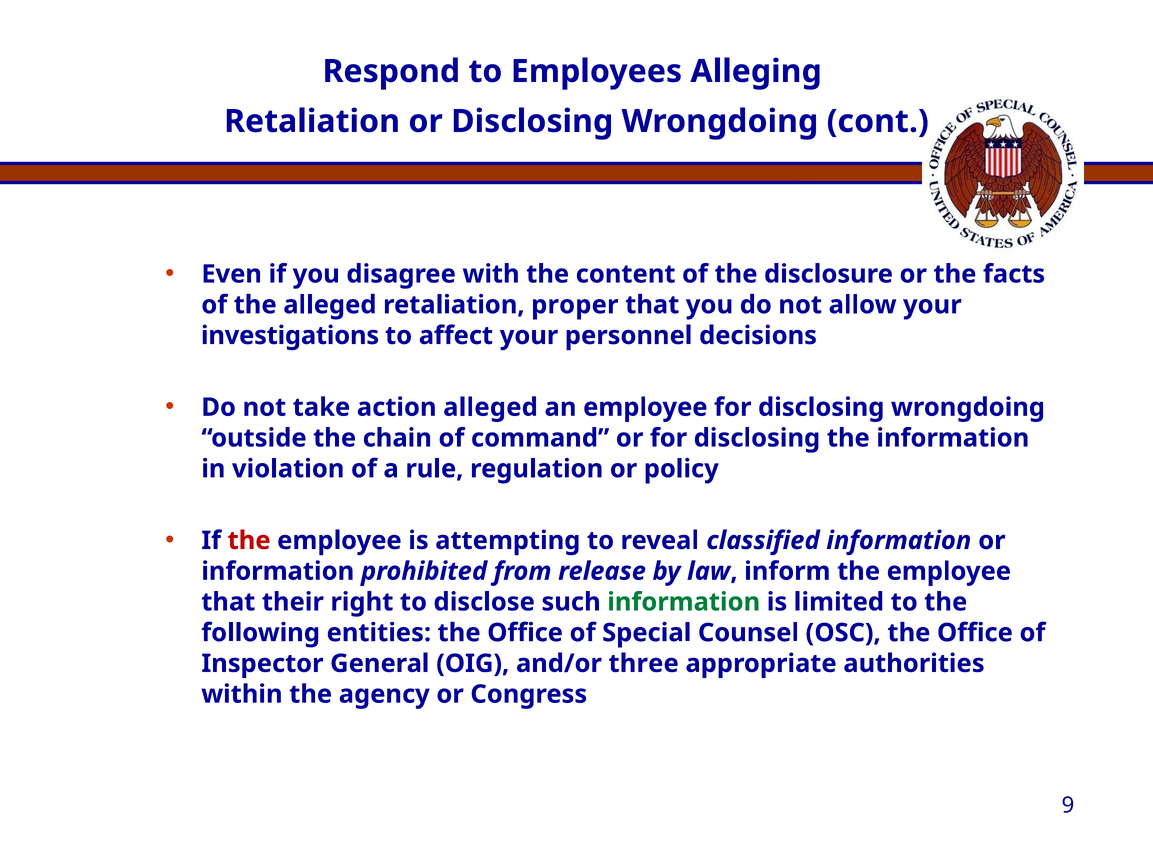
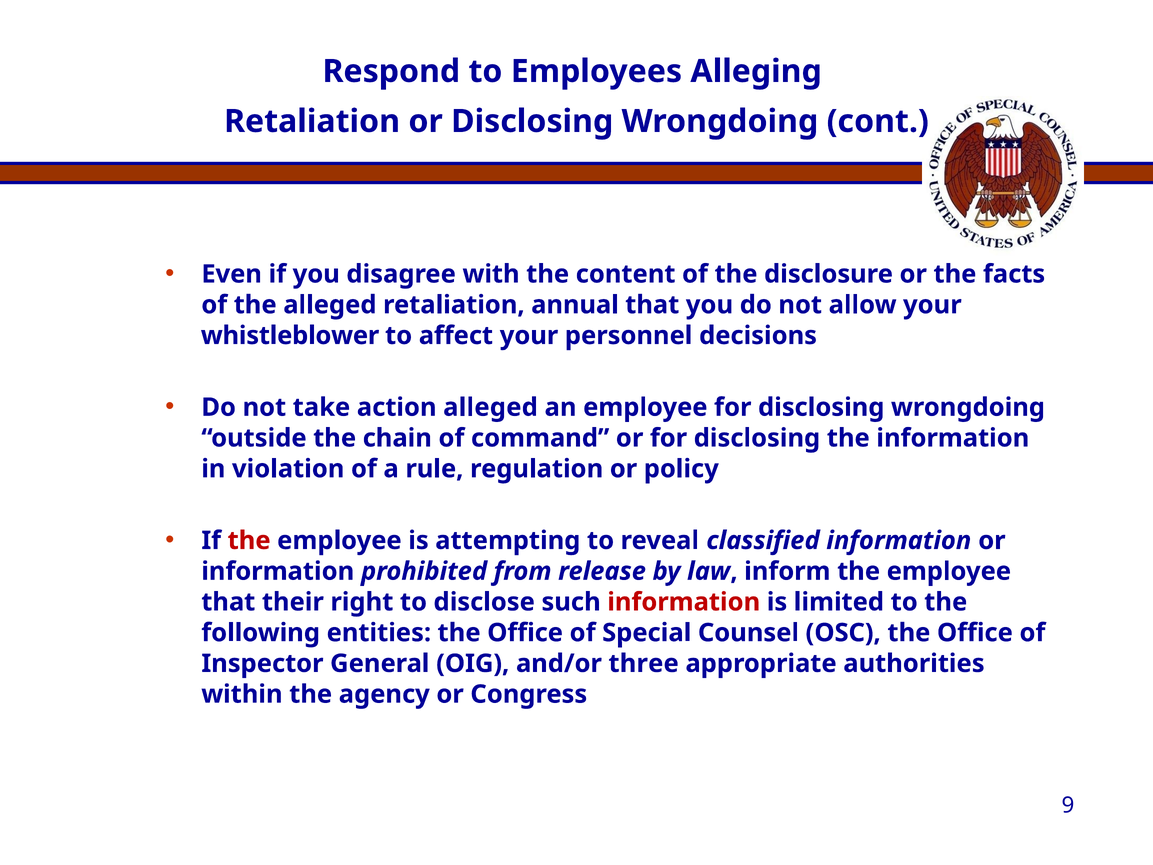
proper: proper -> annual
investigations: investigations -> whistleblower
information at (684, 602) colour: green -> red
